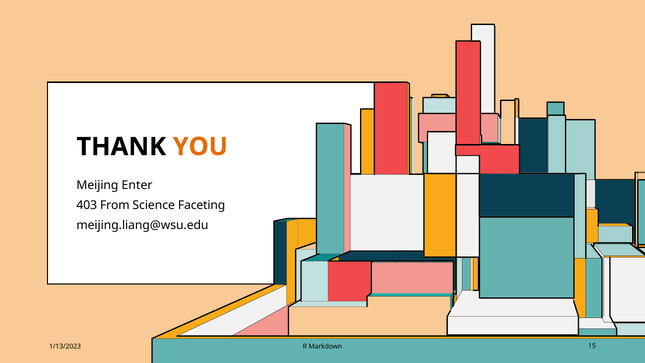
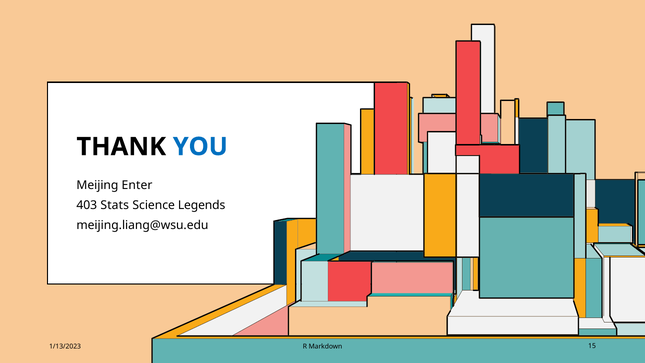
YOU colour: orange -> blue
From: From -> Stats
Faceting: Faceting -> Legends
